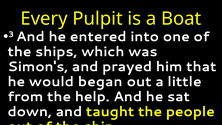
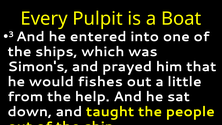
began: began -> fishes
